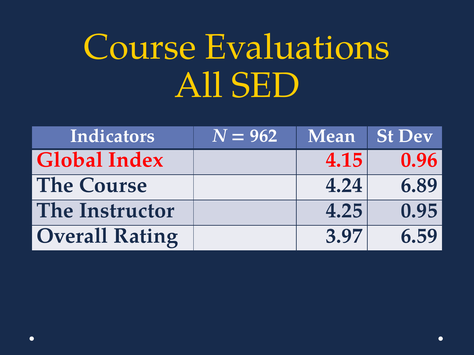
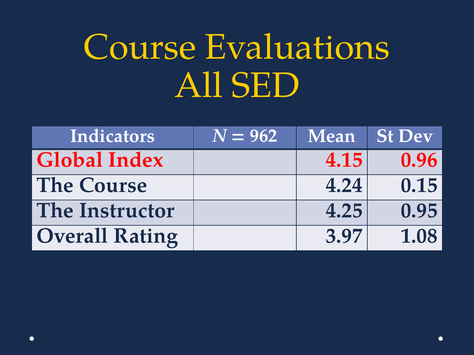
6.89: 6.89 -> 0.15
6.59: 6.59 -> 1.08
